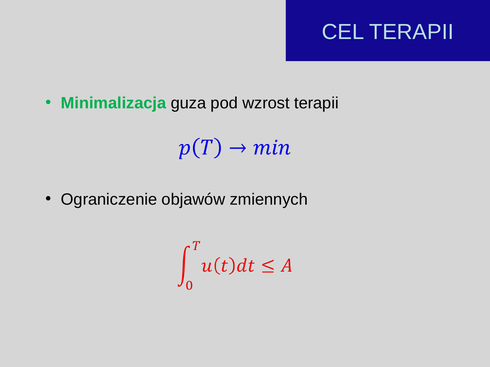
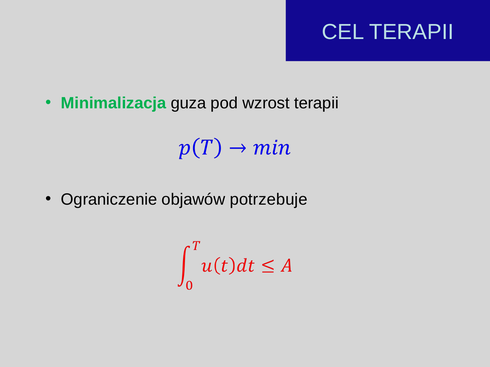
zmiennych: zmiennych -> potrzebuje
